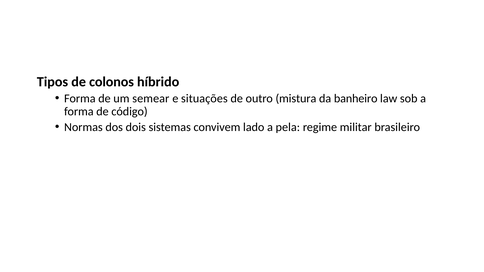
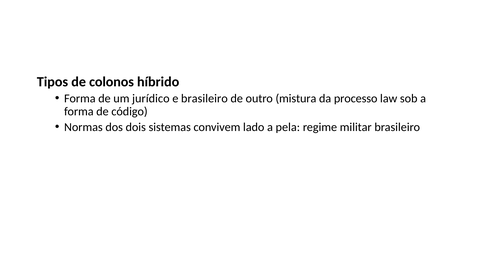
semear: semear -> jurídico
e situações: situações -> brasileiro
banheiro: banheiro -> processo
